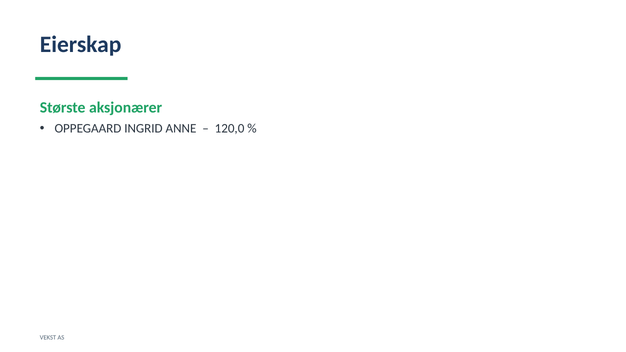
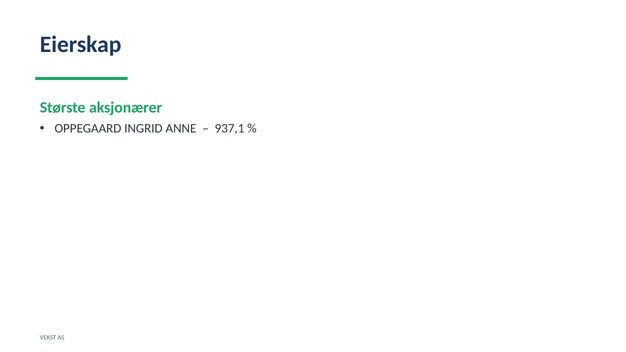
120,0: 120,0 -> 937,1
